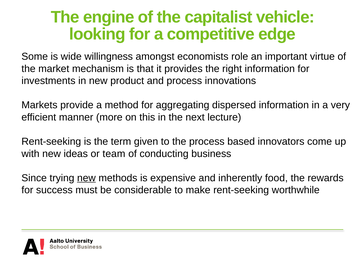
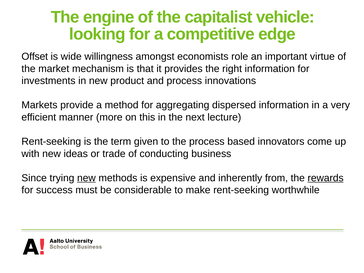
Some: Some -> Offset
team: team -> trade
food: food -> from
rewards underline: none -> present
